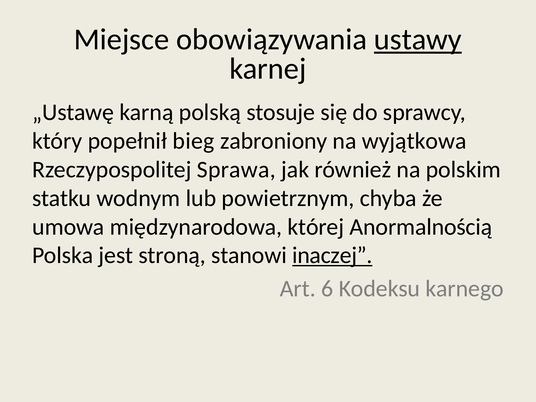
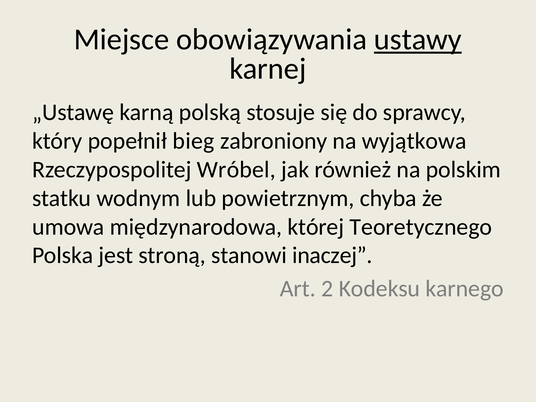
Sprawa: Sprawa -> Wróbel
Anormalnością: Anormalnością -> Teoretycznego
inaczej underline: present -> none
6: 6 -> 2
